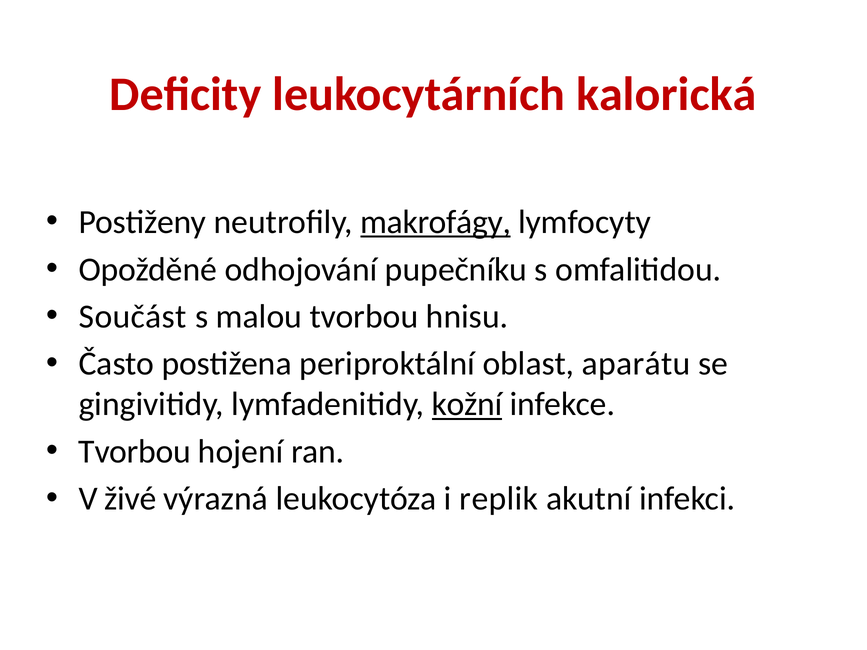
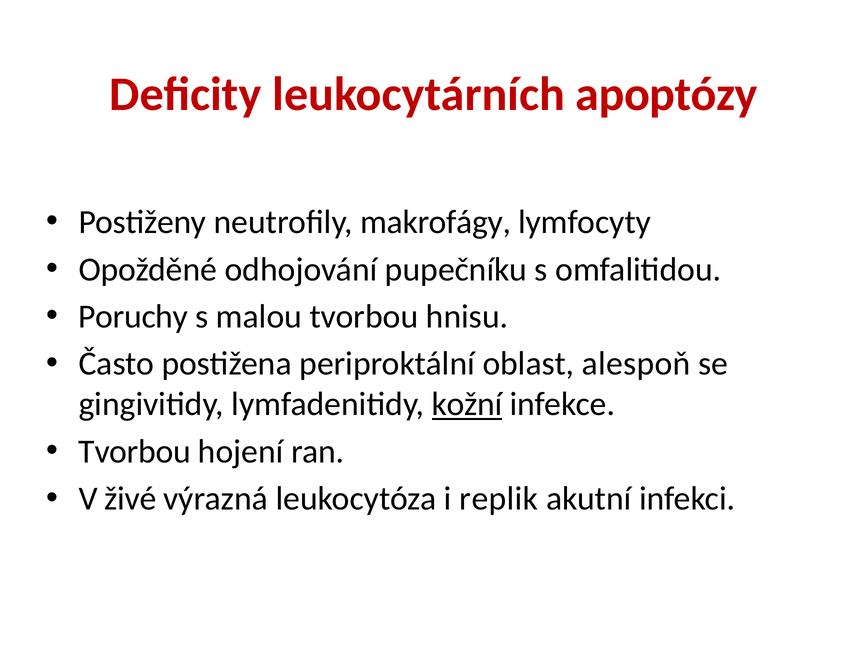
kalorická: kalorická -> apoptózy
makrofágy underline: present -> none
Součást: Součást -> Poruchy
aparátu: aparátu -> alespoň
